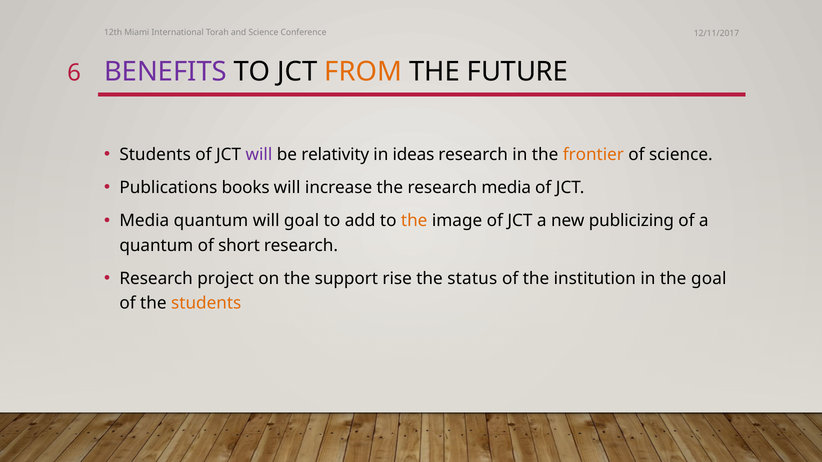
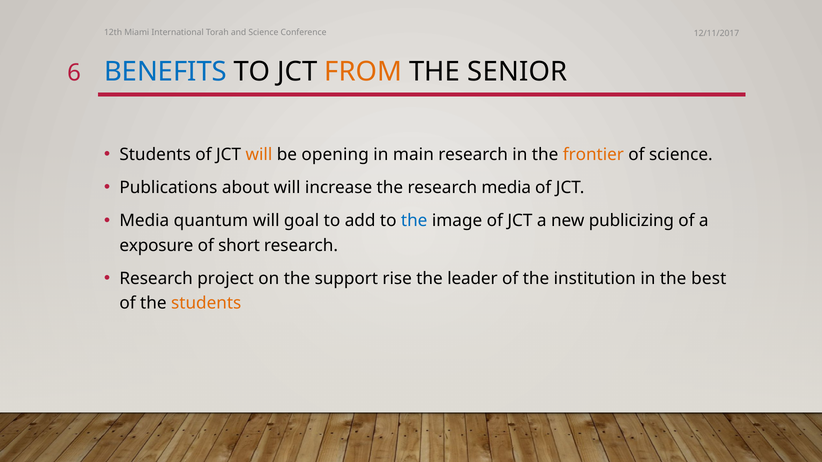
BENEFITS colour: purple -> blue
FUTURE: FUTURE -> SENIOR
will at (259, 155) colour: purple -> orange
relativity: relativity -> opening
ideas: ideas -> main
books: books -> about
the at (414, 221) colour: orange -> blue
quantum at (156, 246): quantum -> exposure
status: status -> leader
the goal: goal -> best
